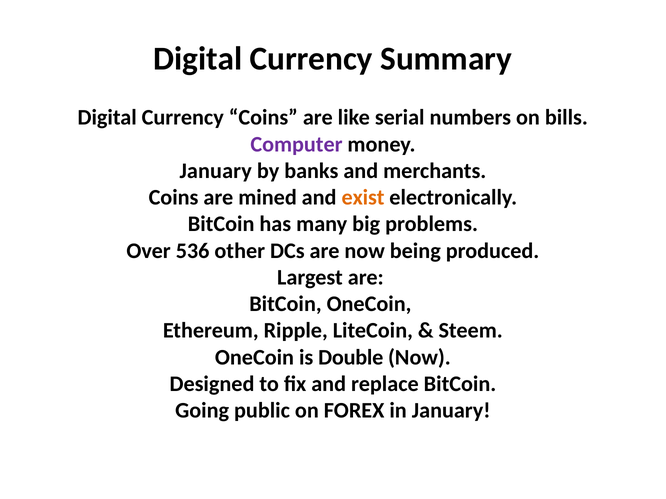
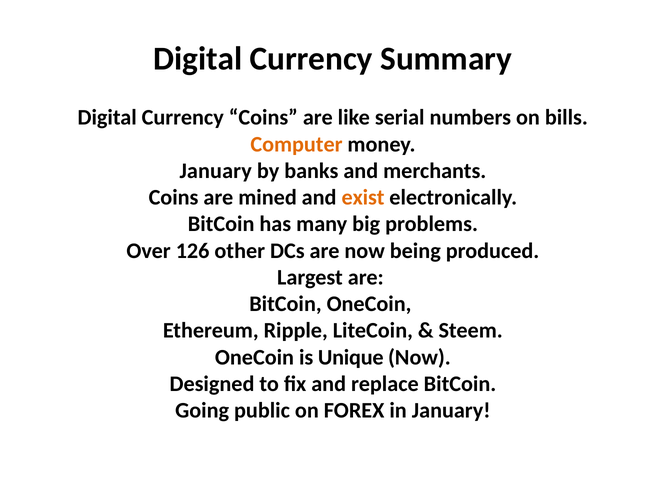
Computer colour: purple -> orange
536: 536 -> 126
Double: Double -> Unique
